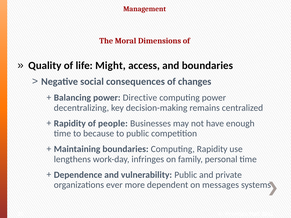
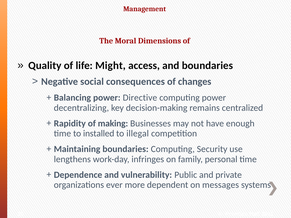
people: people -> making
because: because -> installed
to public: public -> illegal
Computing Rapidity: Rapidity -> Security
